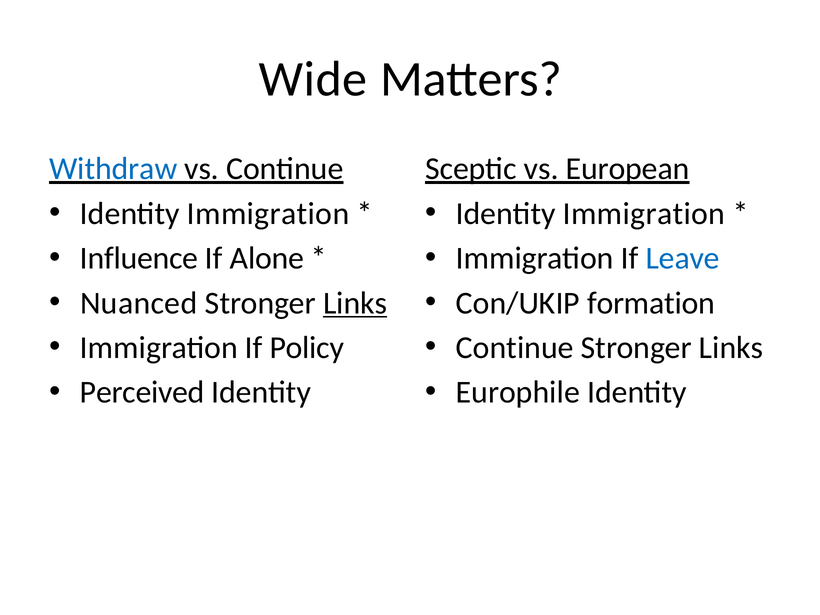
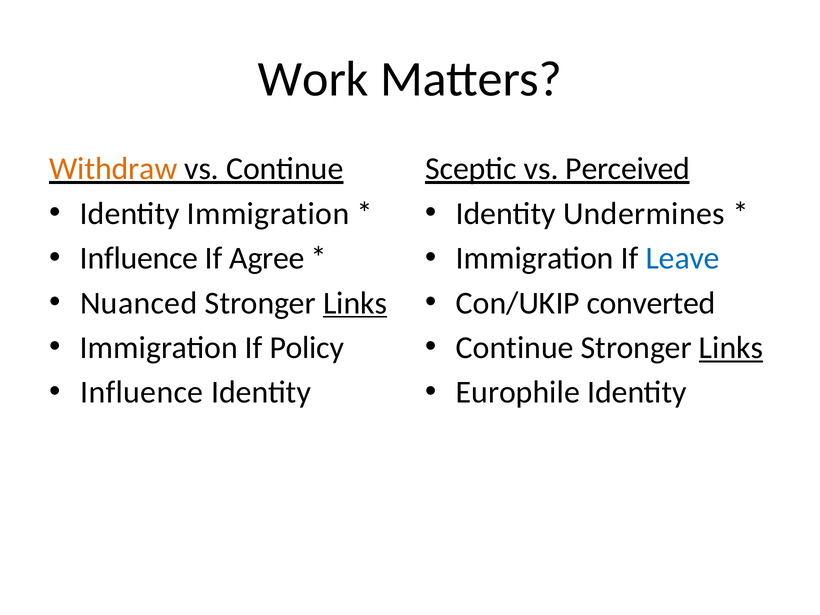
Wide: Wide -> Work
Withdraw colour: blue -> orange
European: European -> Perceived
Immigration at (644, 214): Immigration -> Undermines
Alone: Alone -> Agree
formation: formation -> converted
Links at (731, 348) underline: none -> present
Perceived at (142, 392): Perceived -> Influence
